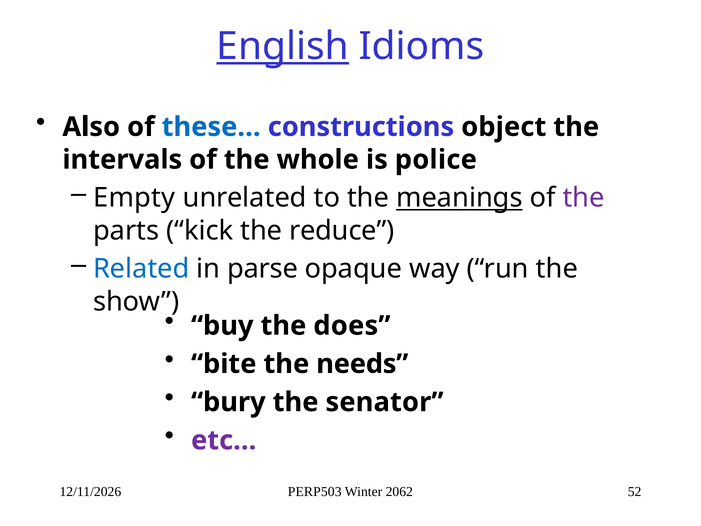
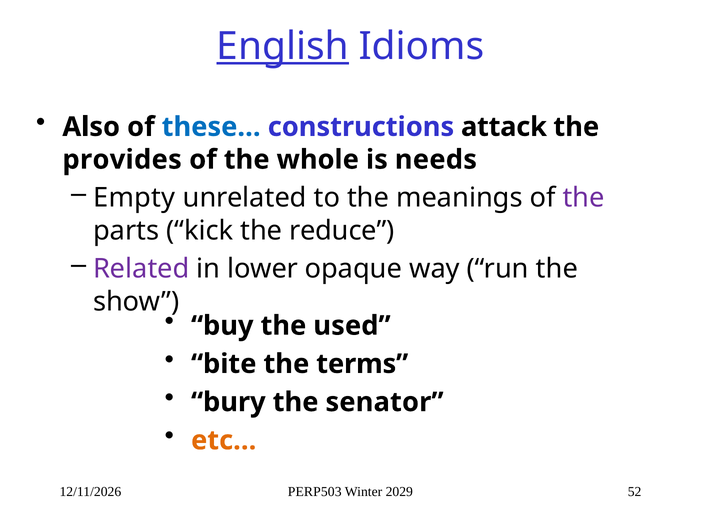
object: object -> attack
intervals: intervals -> provides
police: police -> needs
meanings underline: present -> none
Related colour: blue -> purple
parse: parse -> lower
does: does -> used
needs: needs -> terms
etc… colour: purple -> orange
2062: 2062 -> 2029
